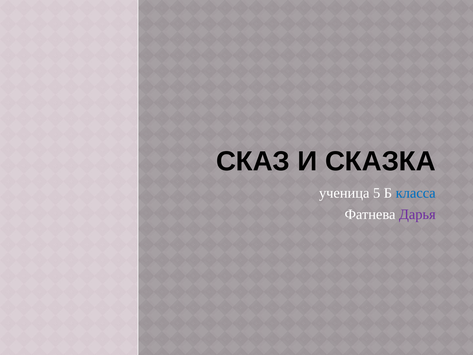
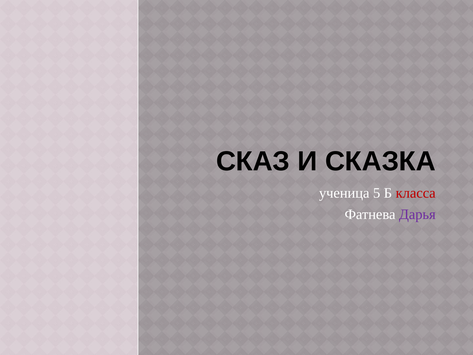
класса colour: blue -> red
